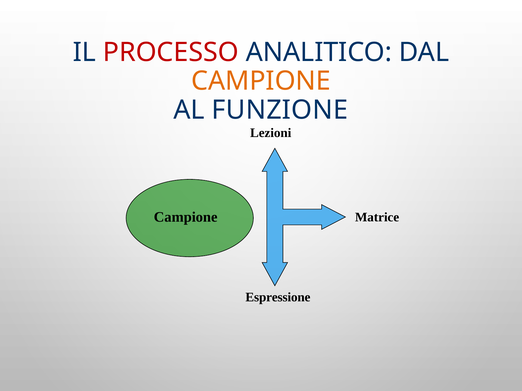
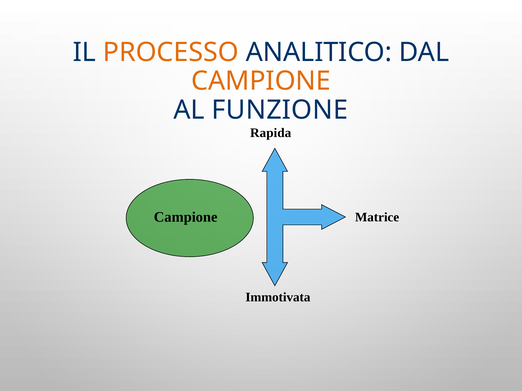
PROCESSO colour: red -> orange
Lezioni: Lezioni -> Rapida
Espressione: Espressione -> Immotivata
